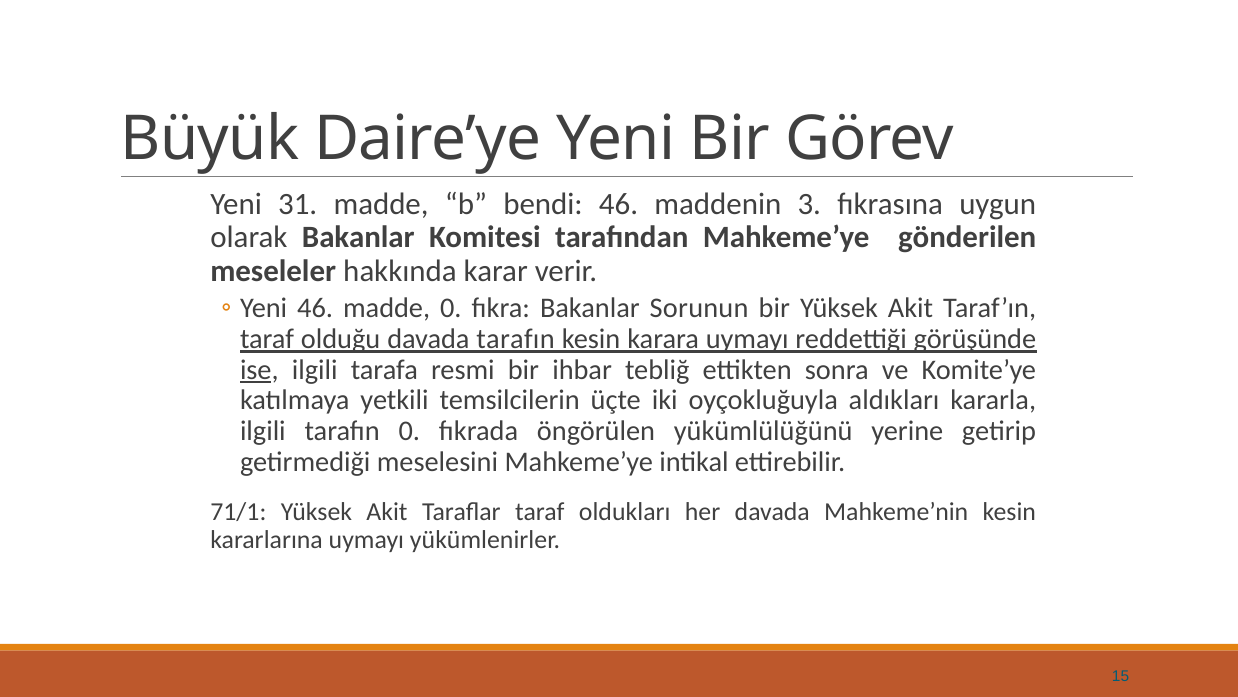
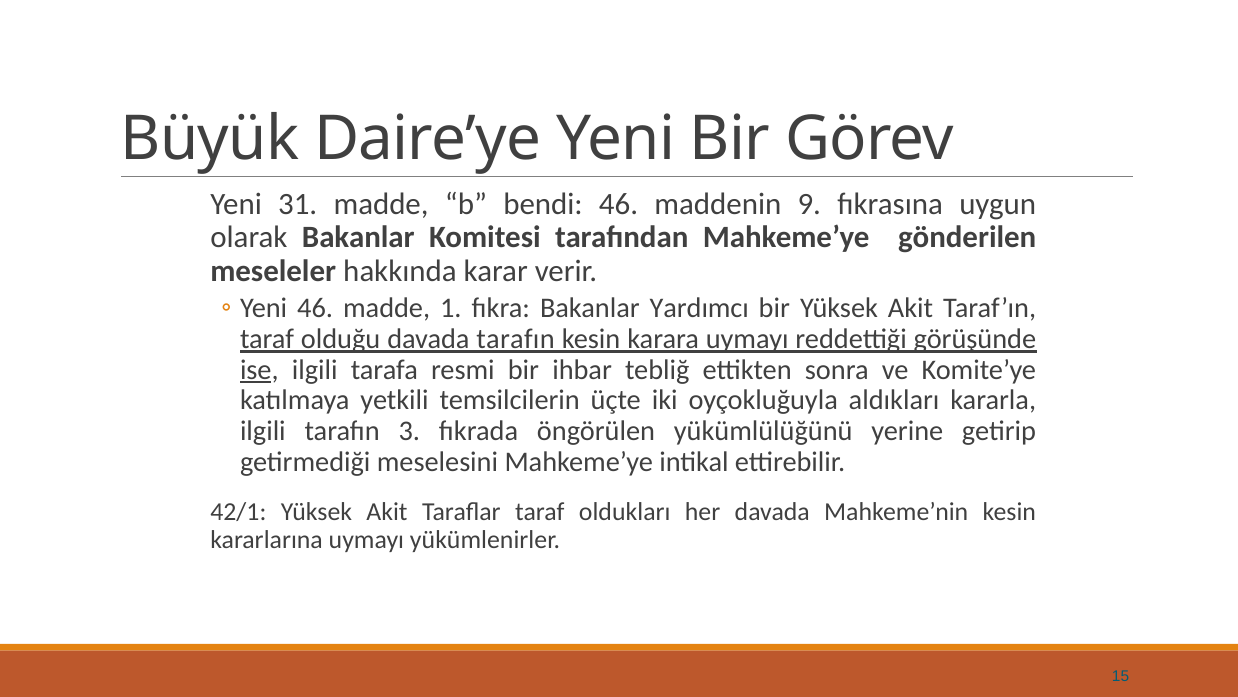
3: 3 -> 9
madde 0: 0 -> 1
Sorunun: Sorunun -> Yardımcı
tarafın 0: 0 -> 3
71/1: 71/1 -> 42/1
